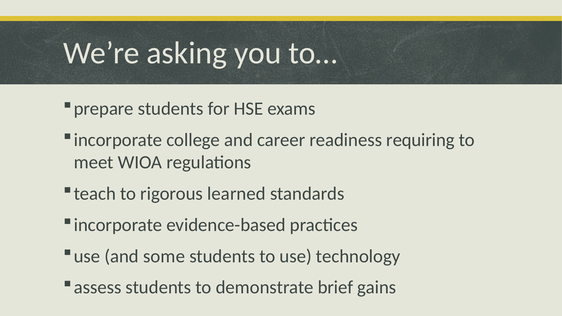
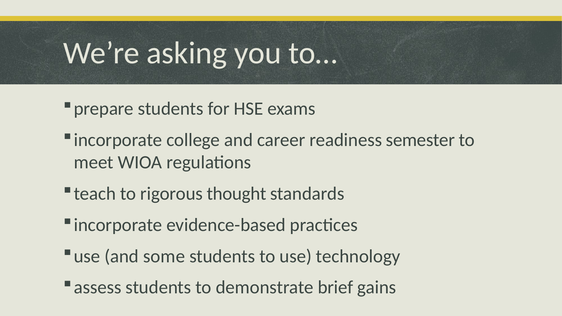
requiring: requiring -> semester
learned: learned -> thought
